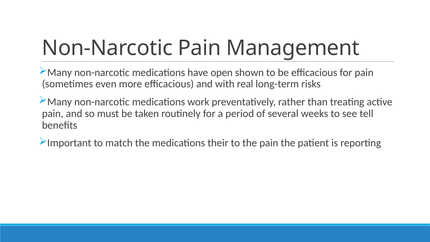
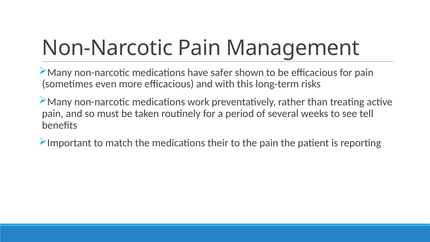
open: open -> safer
real: real -> this
